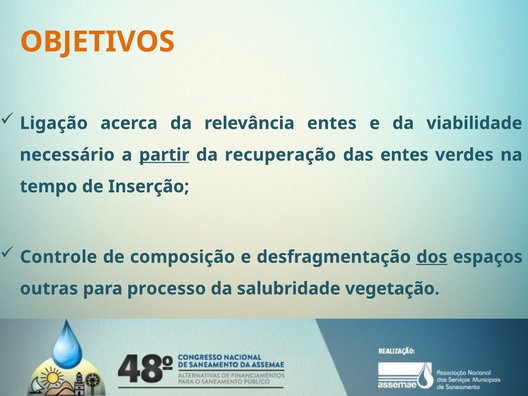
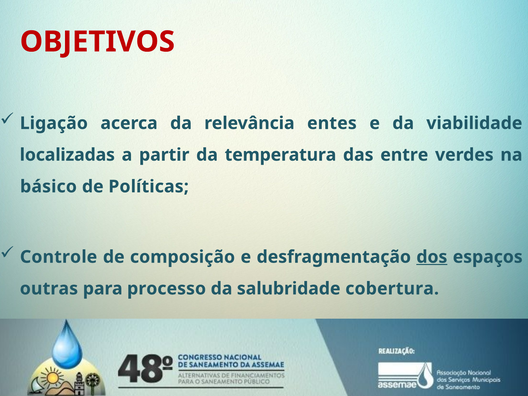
OBJETIVOS colour: orange -> red
necessário: necessário -> localizadas
partir underline: present -> none
recuperação: recuperação -> temperatura
das entes: entes -> entre
tempo: tempo -> básico
Inserção: Inserção -> Políticas
vegetação: vegetação -> cobertura
